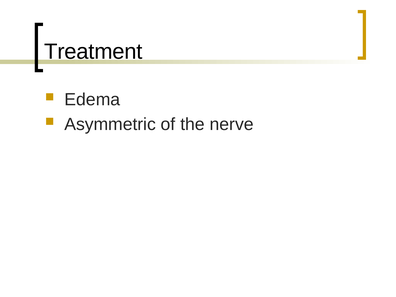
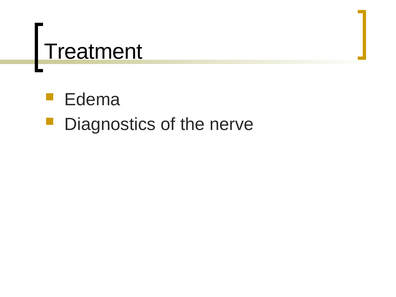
Asymmetric: Asymmetric -> Diagnostics
